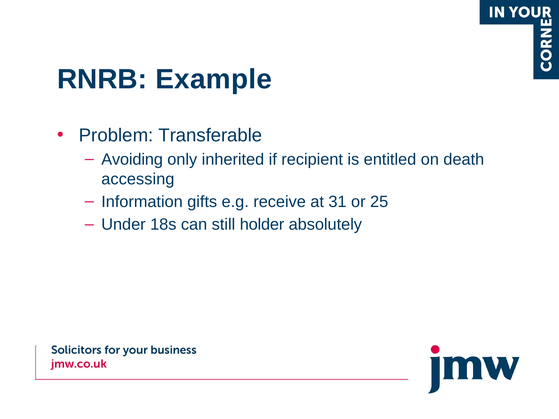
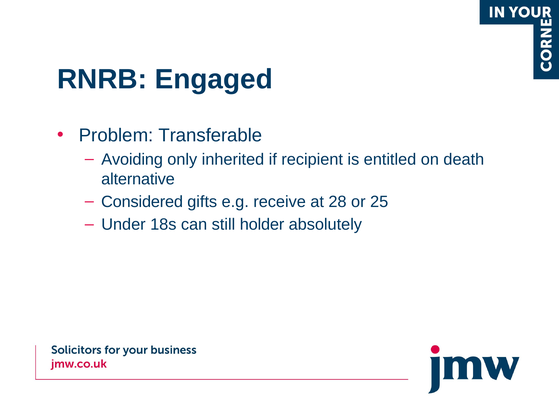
Example: Example -> Engaged
accessing: accessing -> alternative
Information: Information -> Considered
31: 31 -> 28
